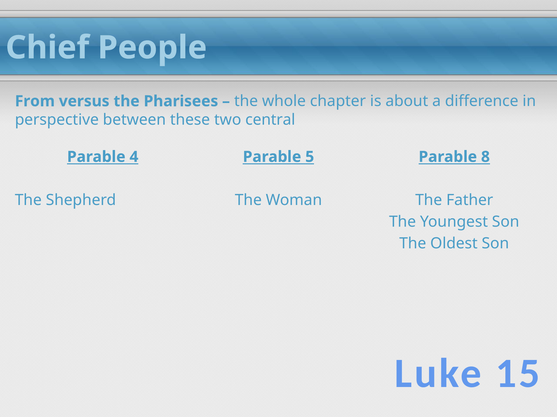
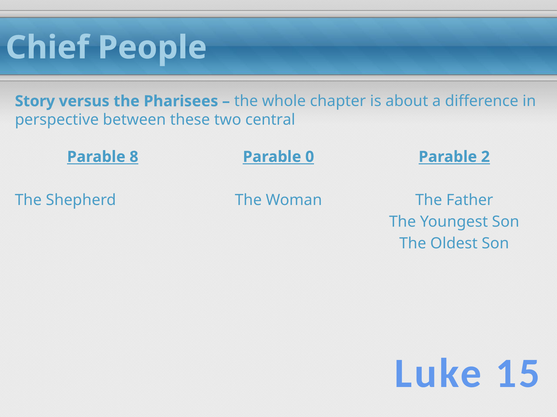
From: From -> Story
4: 4 -> 8
5: 5 -> 0
8: 8 -> 2
